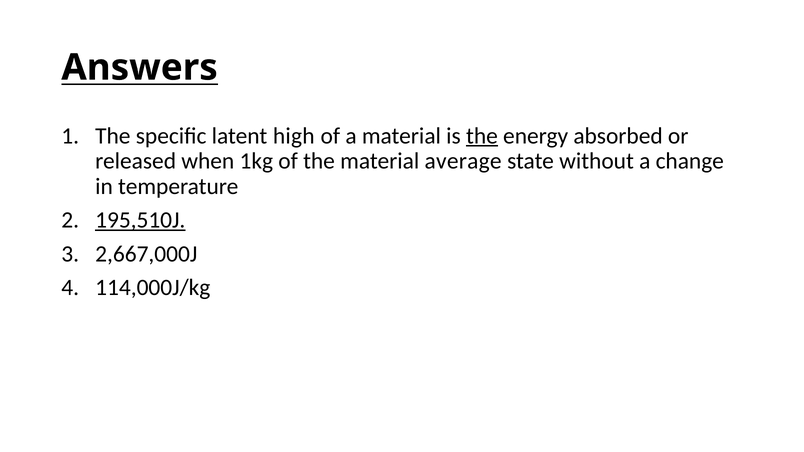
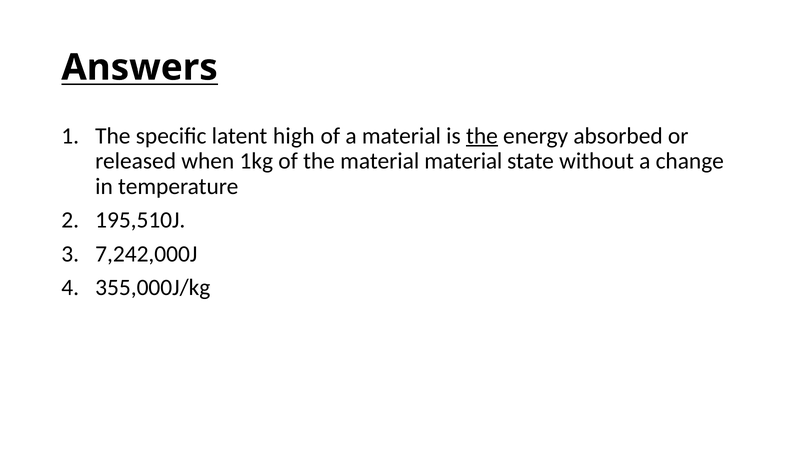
material average: average -> material
195,510J underline: present -> none
2,667,000J: 2,667,000J -> 7,242,000J
114,000J/kg: 114,000J/kg -> 355,000J/kg
